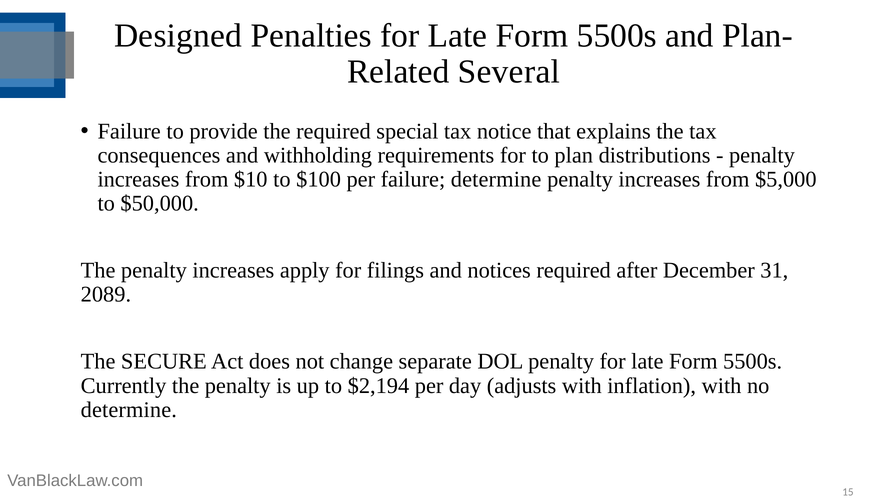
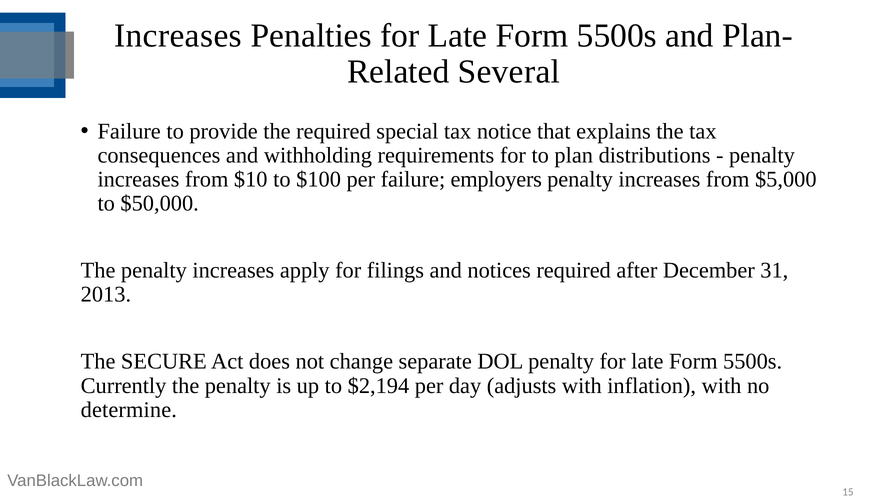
Designed at (178, 36): Designed -> Increases
failure determine: determine -> employers
2089: 2089 -> 2013
